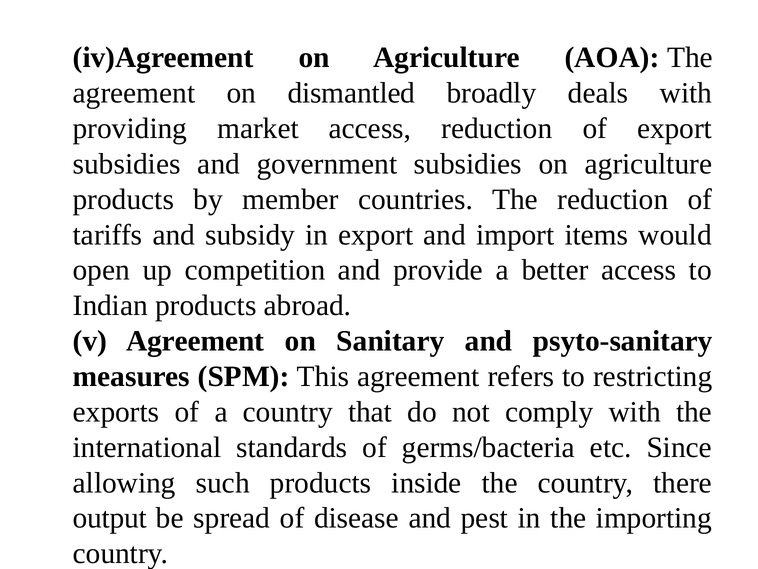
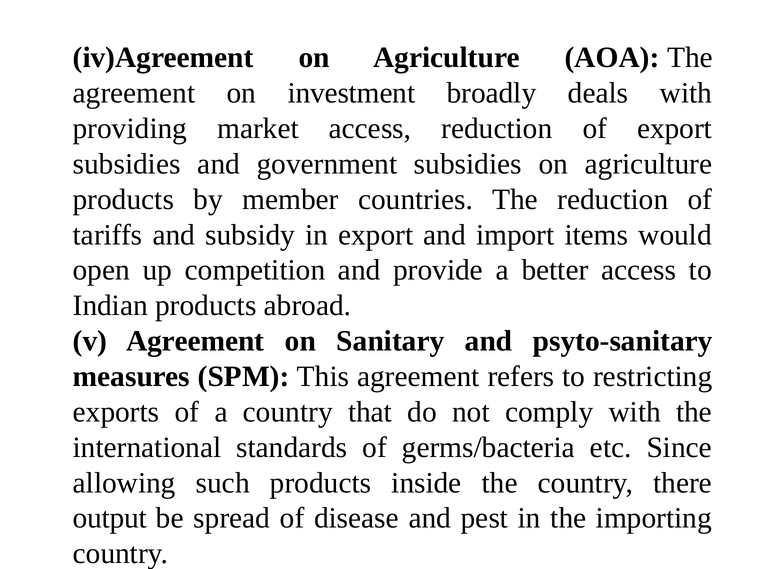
dismantled: dismantled -> investment
